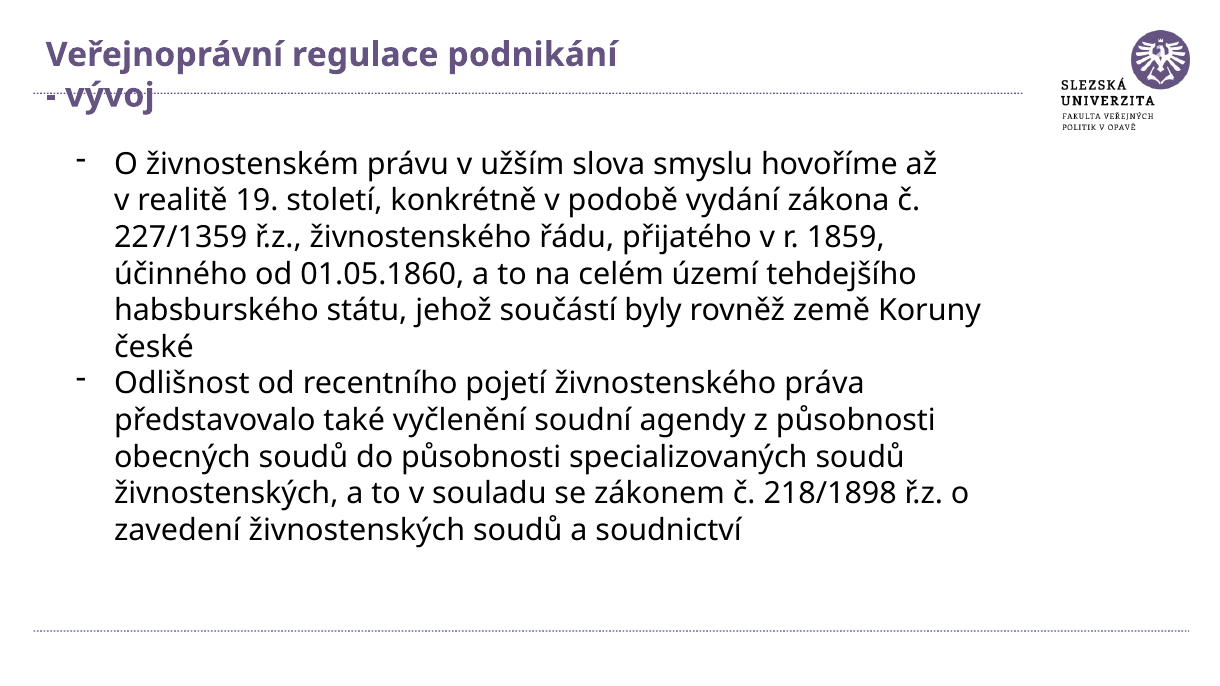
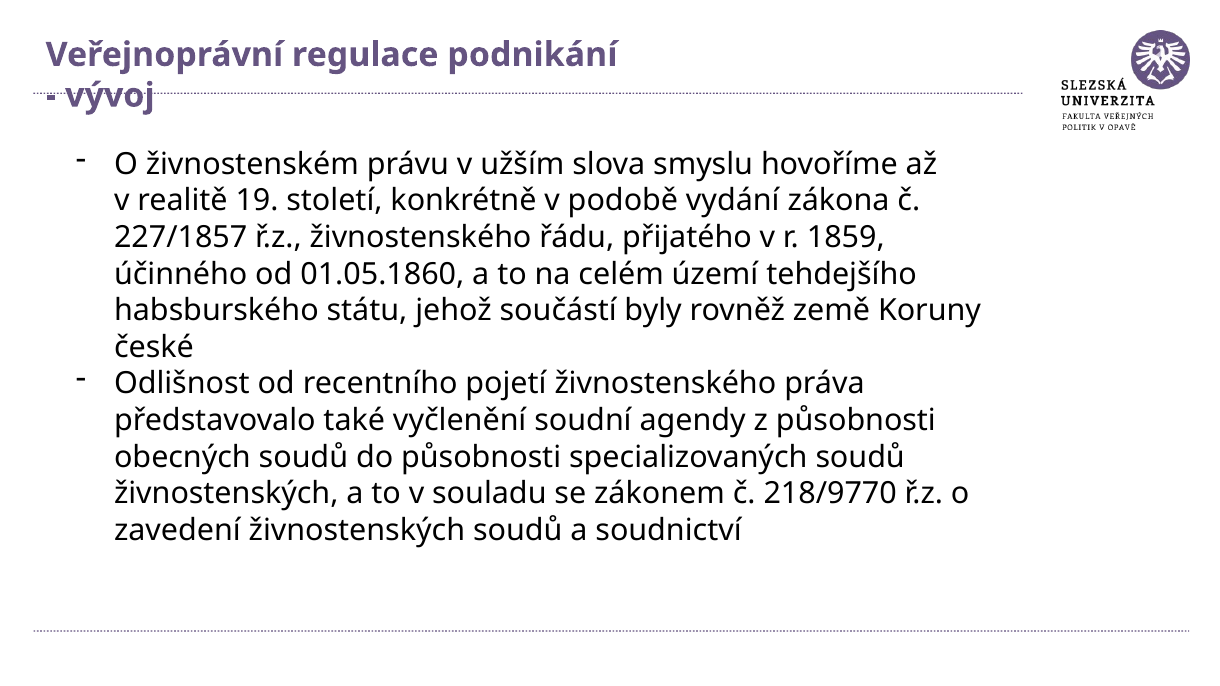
227/1359: 227/1359 -> 227/1857
218/1898: 218/1898 -> 218/9770
